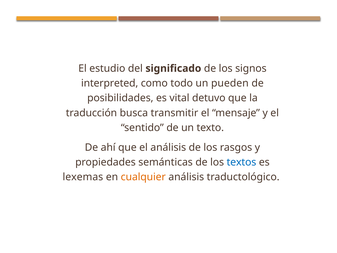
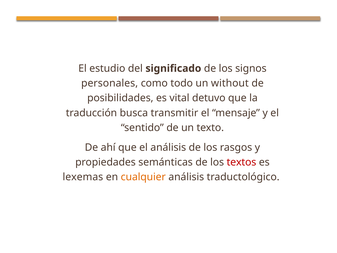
interpreted: interpreted -> personales
pueden: pueden -> without
textos colour: blue -> red
